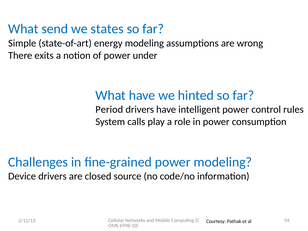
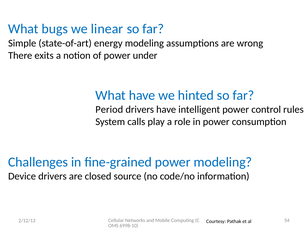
send: send -> bugs
states: states -> linear
